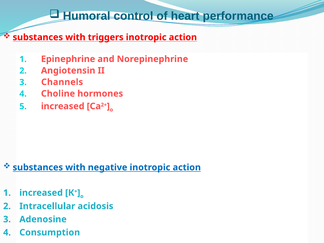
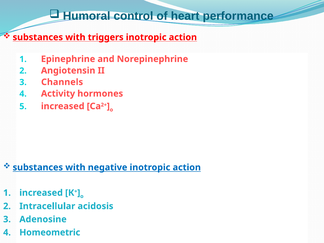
Choline: Choline -> Activity
Consumption: Consumption -> Homeometric
